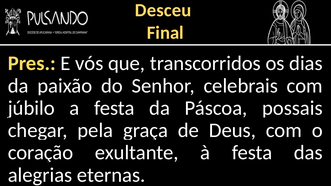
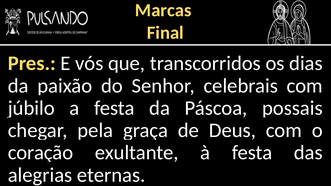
Desceu: Desceu -> Marcas
